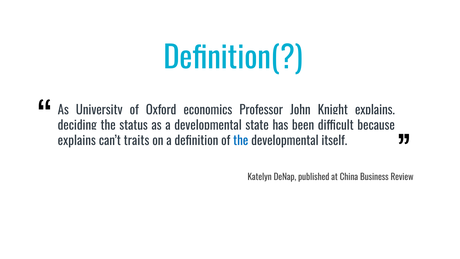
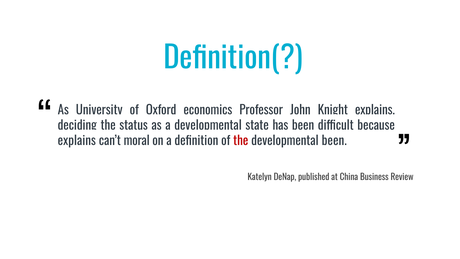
traits: traits -> moral
the at (241, 141) colour: blue -> red
developmental itself: itself -> been
